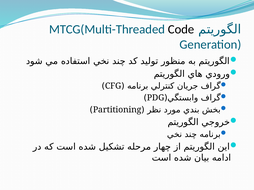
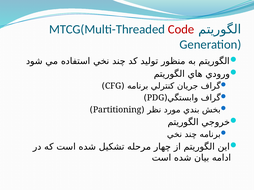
Code colour: black -> red
